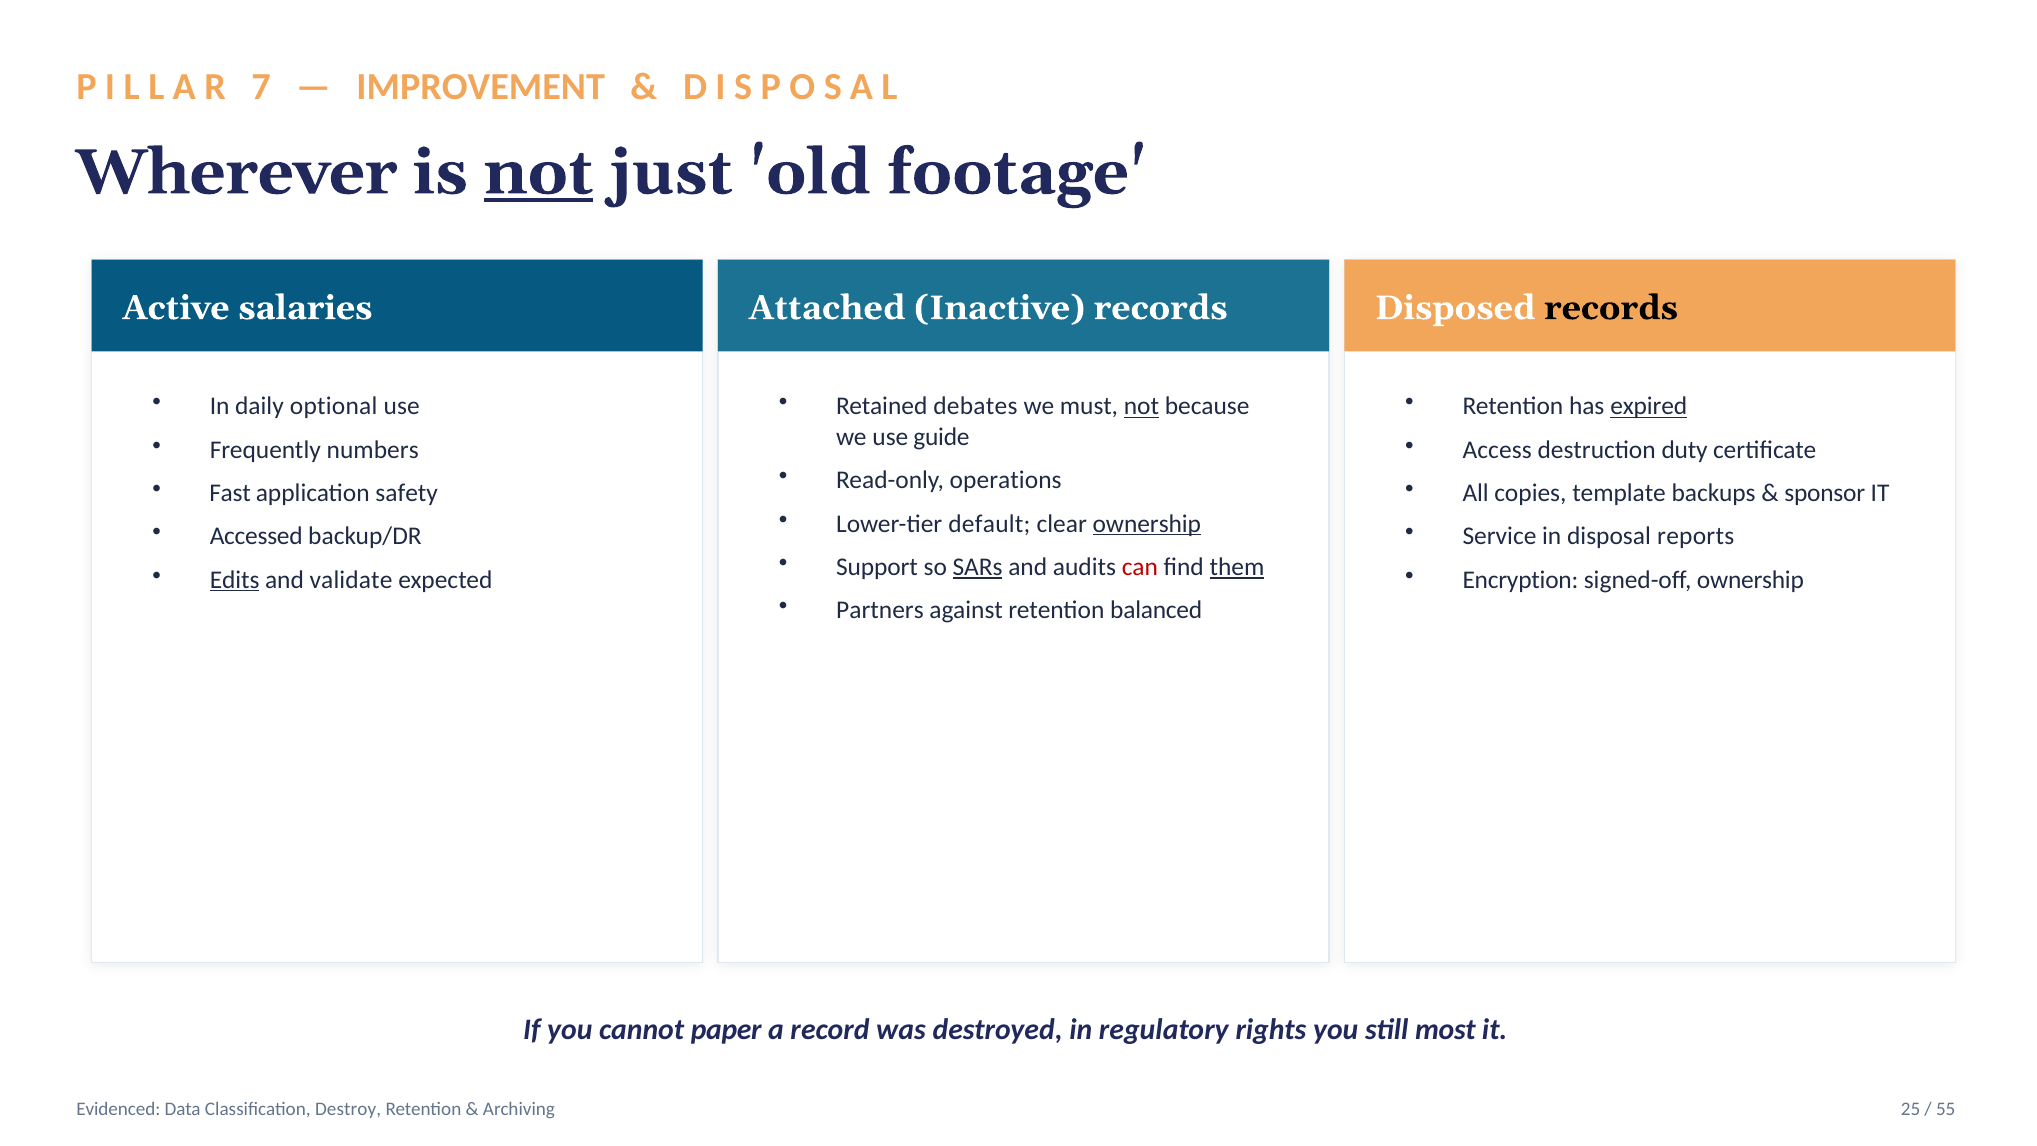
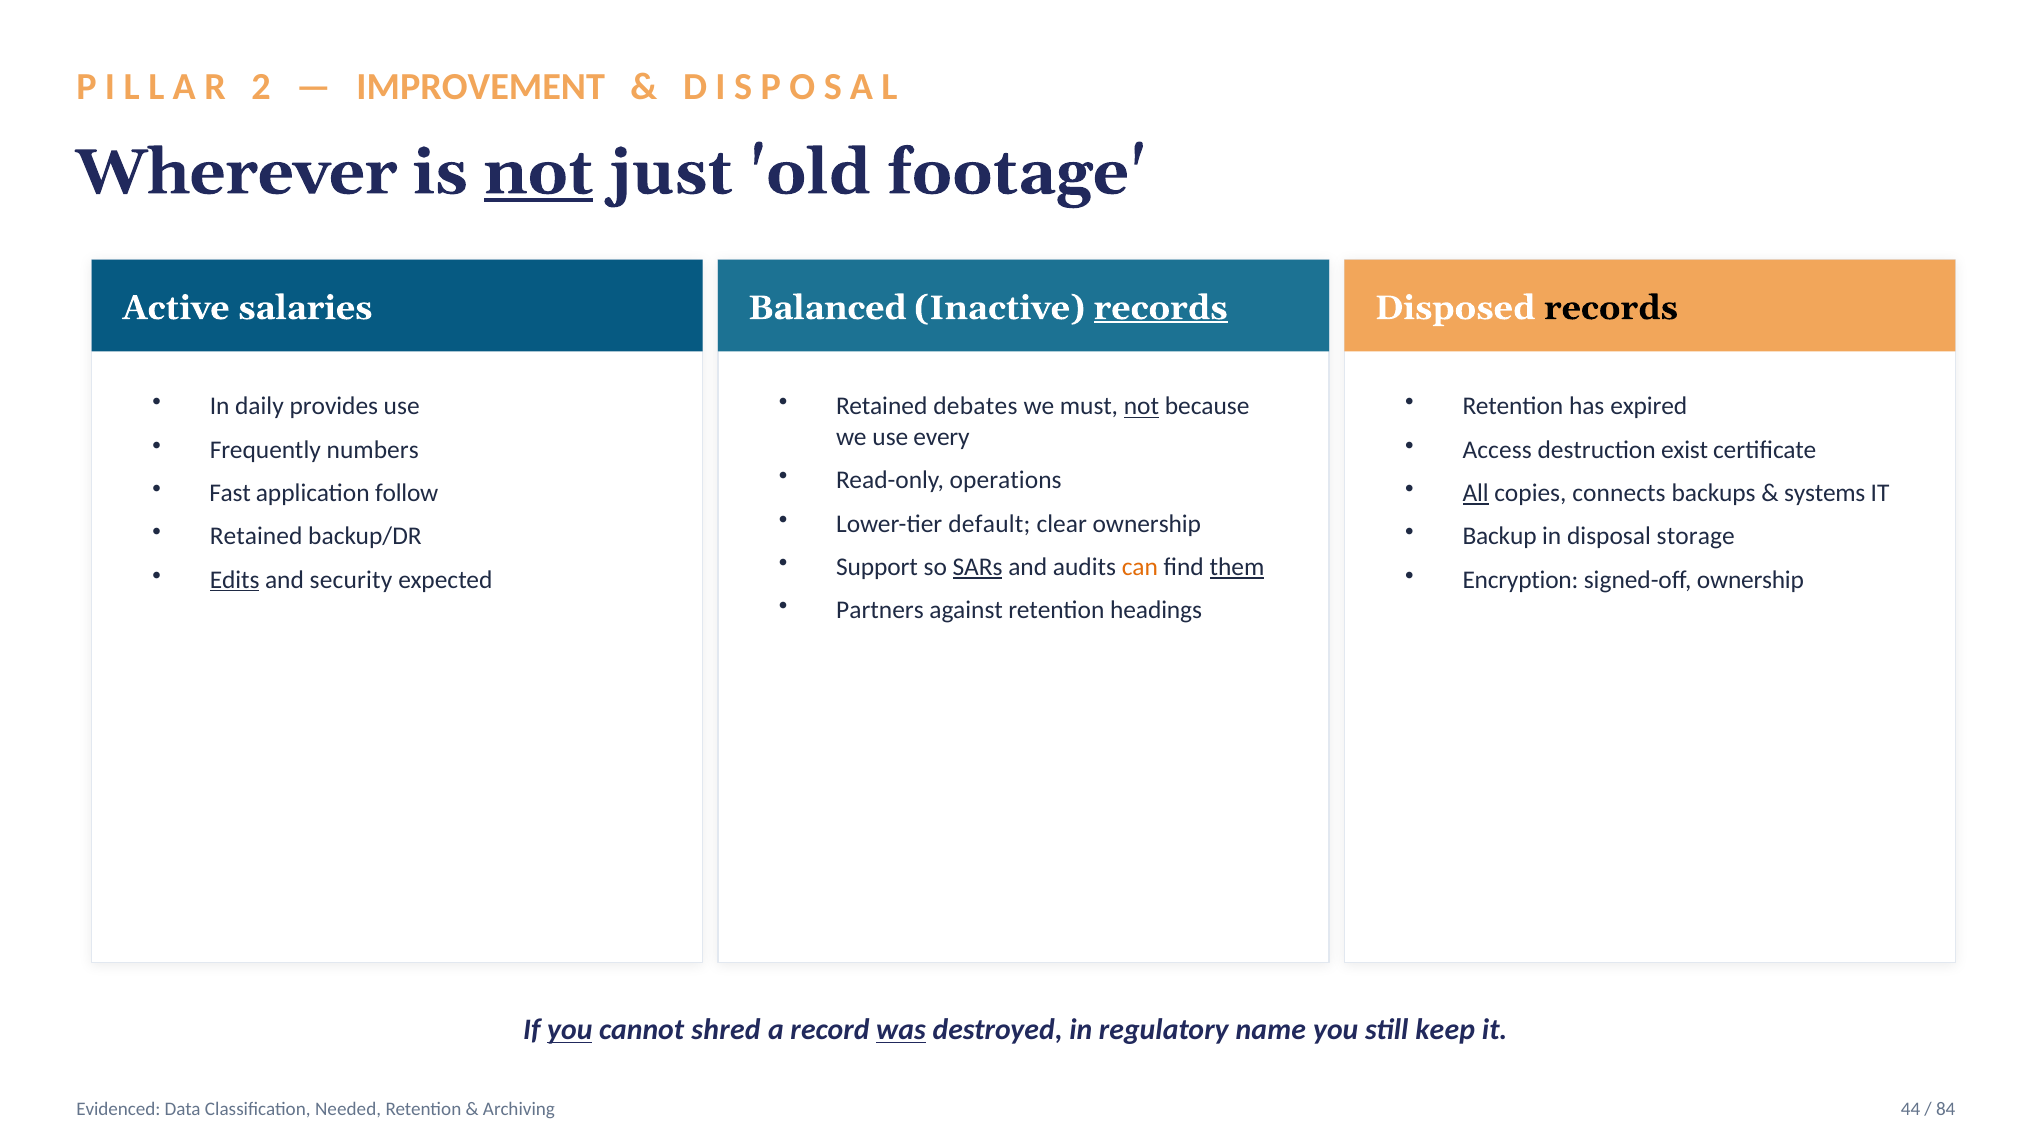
7: 7 -> 2
Attached: Attached -> Balanced
records at (1161, 308) underline: none -> present
optional: optional -> provides
expired underline: present -> none
guide: guide -> every
duty: duty -> exist
safety: safety -> follow
All underline: none -> present
template: template -> connects
sponsor: sponsor -> systems
ownership at (1147, 524) underline: present -> none
Accessed at (256, 536): Accessed -> Retained
Service: Service -> Backup
reports: reports -> storage
can colour: red -> orange
validate: validate -> security
balanced: balanced -> headings
you at (570, 1029) underline: none -> present
paper: paper -> shred
was underline: none -> present
rights: rights -> name
most: most -> keep
Destroy: Destroy -> Needed
25: 25 -> 44
55: 55 -> 84
